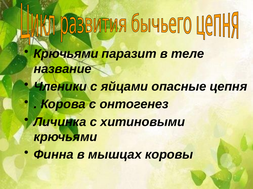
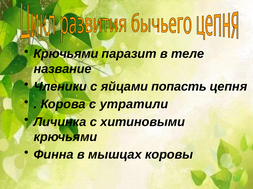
опасные: опасные -> попасть
онтогенез: онтогенез -> утратили
